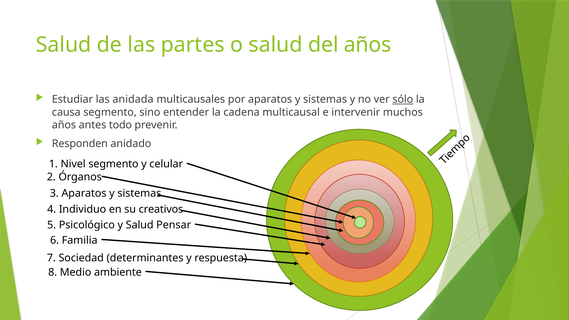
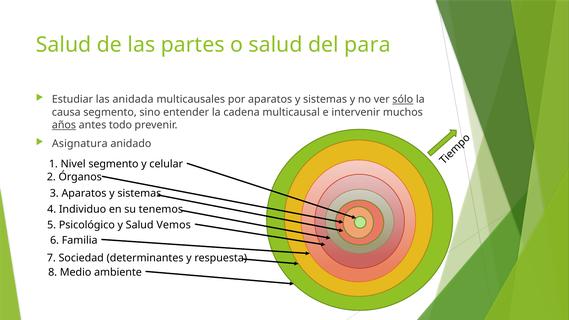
del años: años -> para
años at (64, 125) underline: none -> present
Responden: Responden -> Asignatura
creativos: creativos -> tenemos
Pensar: Pensar -> Vemos
